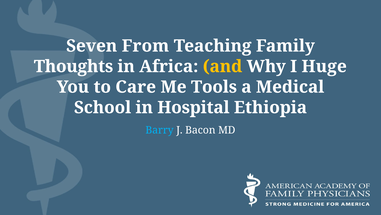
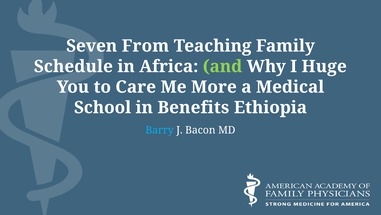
Thoughts: Thoughts -> Schedule
and colour: yellow -> light green
Tools: Tools -> More
Hospital: Hospital -> Benefits
